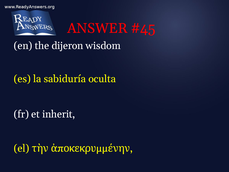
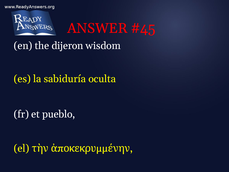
inherit: inherit -> pueblo
